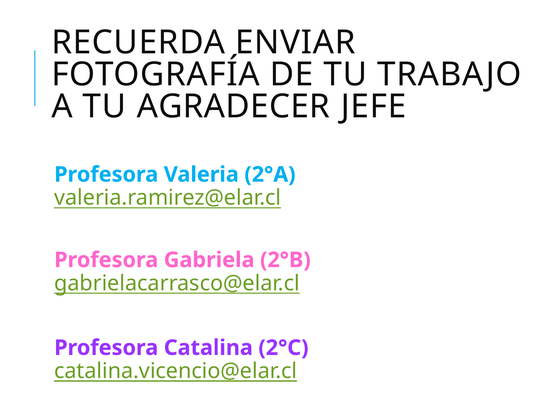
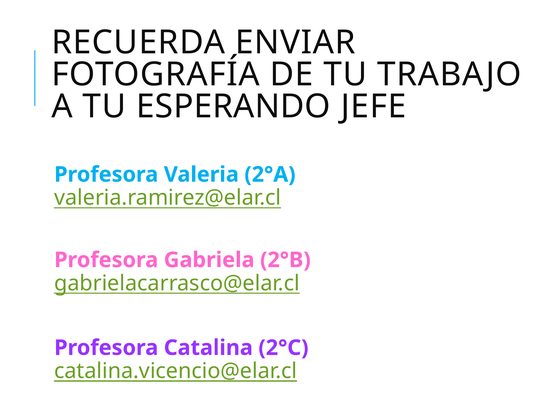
AGRADECER: AGRADECER -> ESPERANDO
